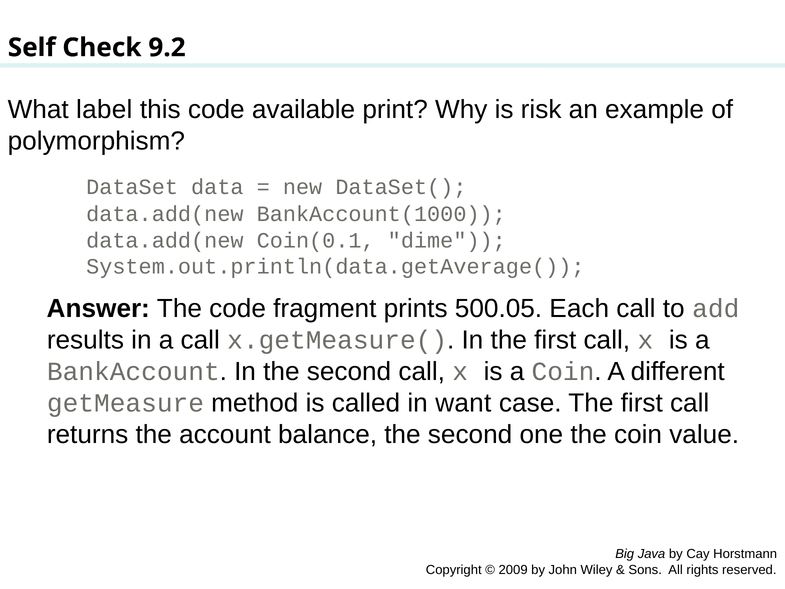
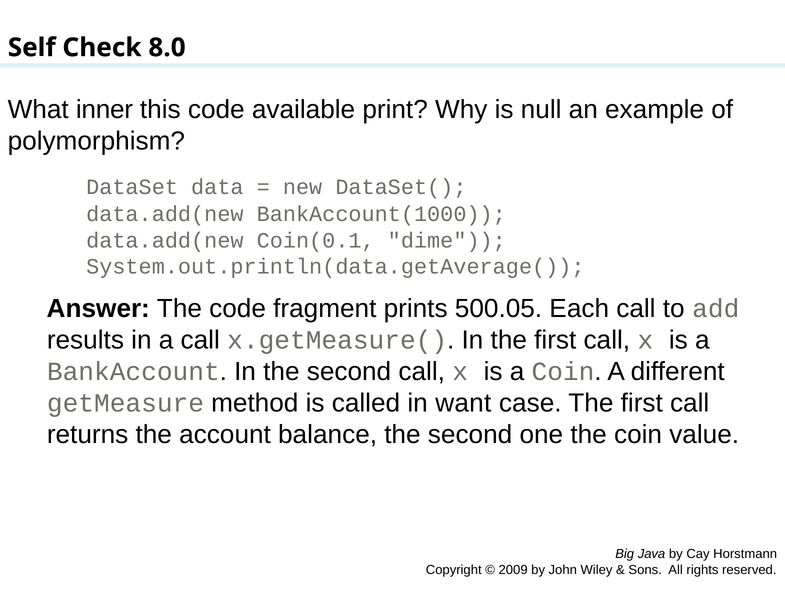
9.2: 9.2 -> 8.0
label: label -> inner
risk: risk -> null
